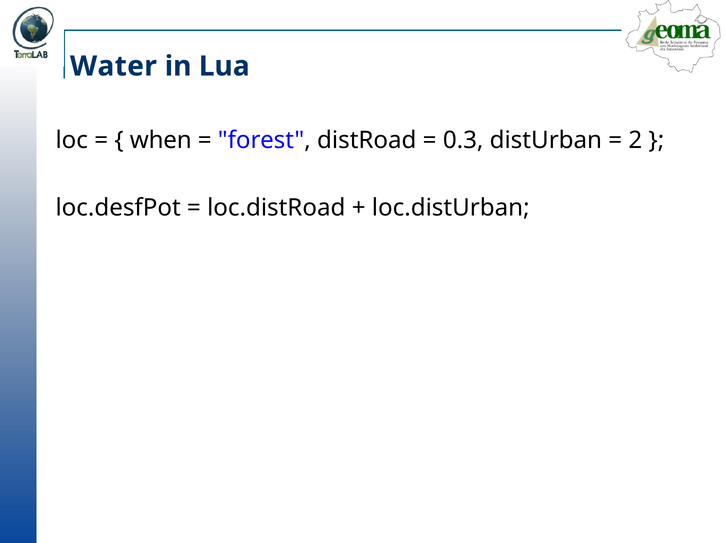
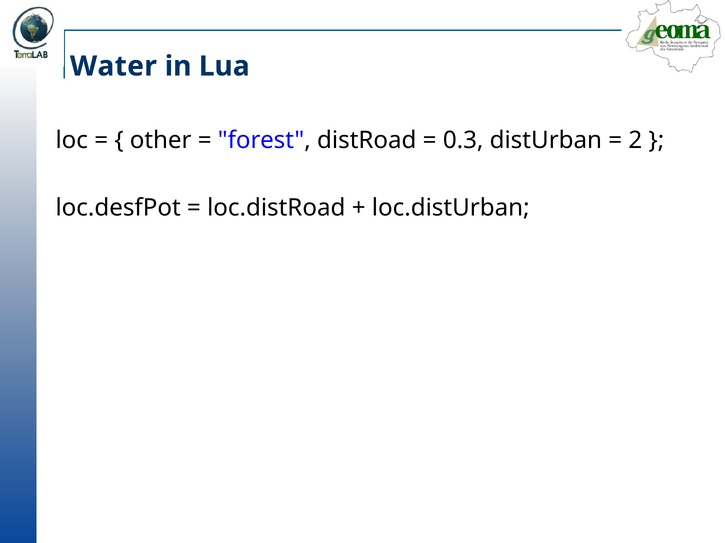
when: when -> other
